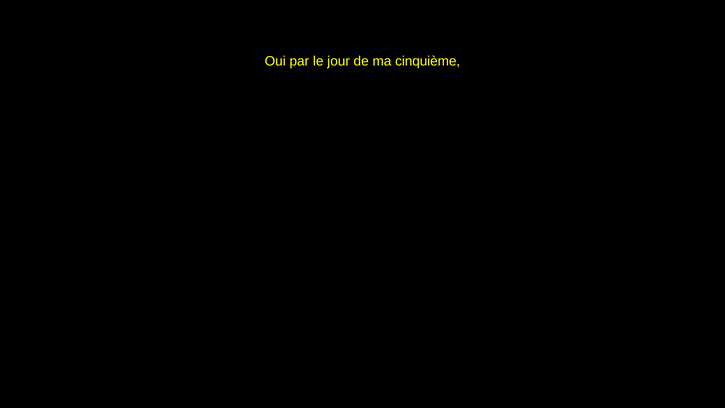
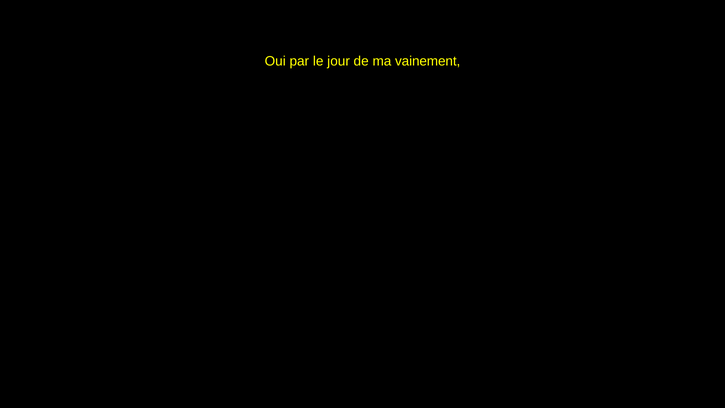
cinquième: cinquième -> vainement
